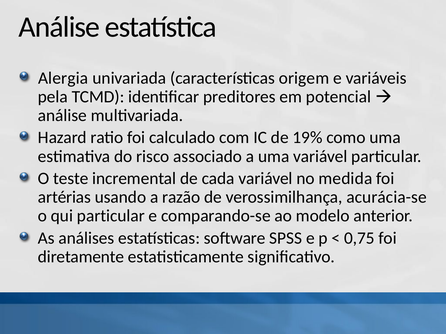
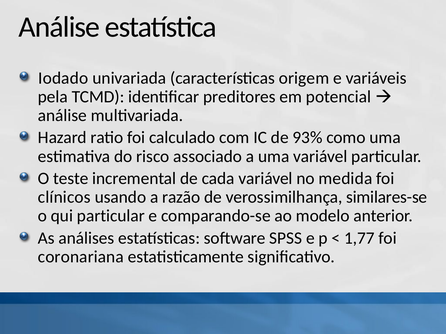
Alergia: Alergia -> Iodado
19%: 19% -> 93%
artérias: artérias -> clínicos
acurácia-se: acurácia-se -> similares-se
0,75: 0,75 -> 1,77
diretamente: diretamente -> coronariana
